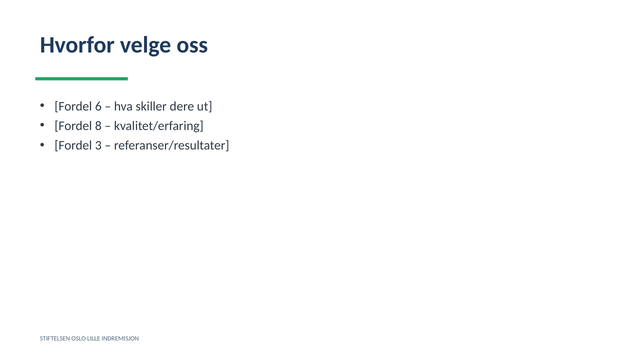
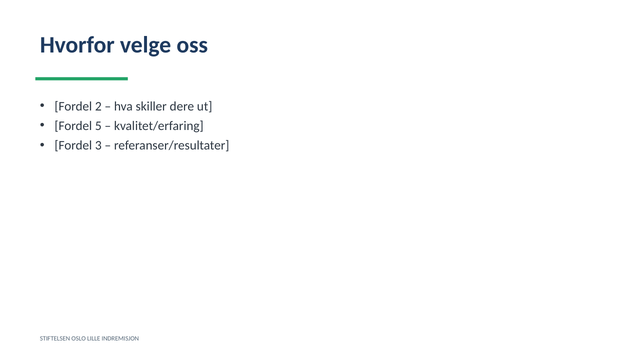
6: 6 -> 2
8: 8 -> 5
